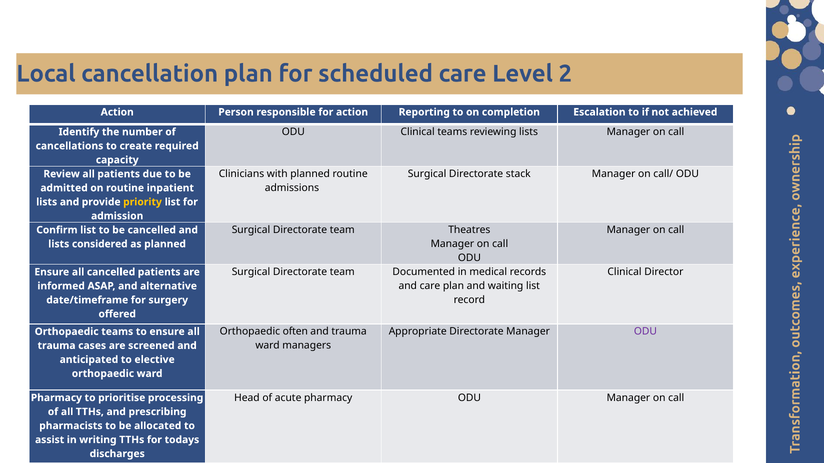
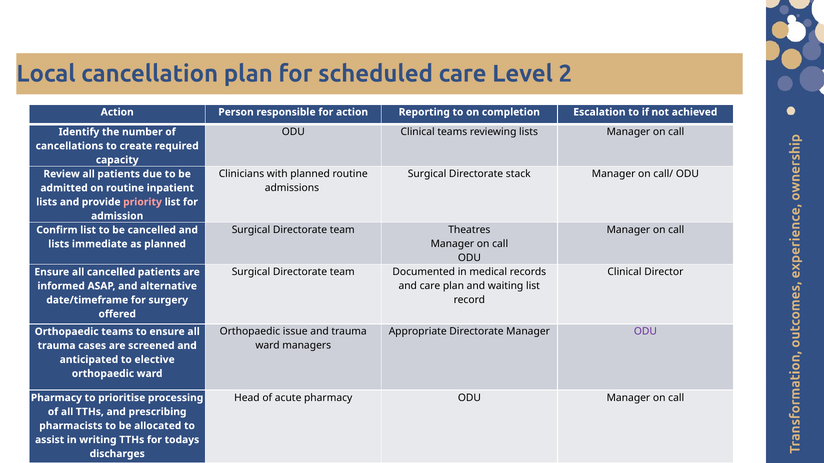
priority colour: yellow -> pink
considered: considered -> immediate
often: often -> issue
